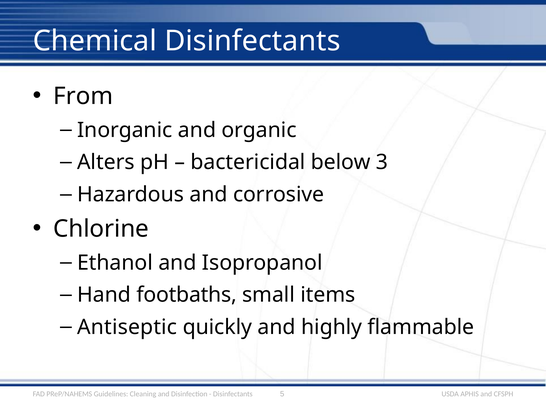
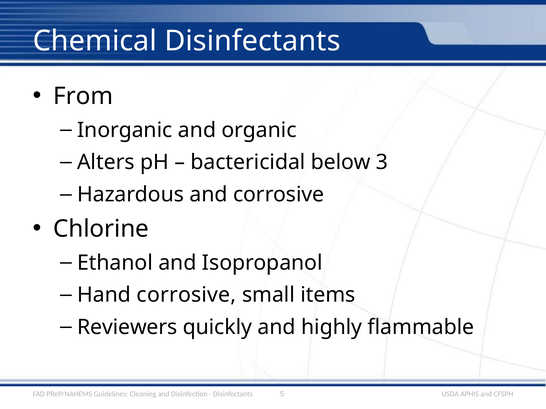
Hand footbaths: footbaths -> corrosive
Antiseptic: Antiseptic -> Reviewers
